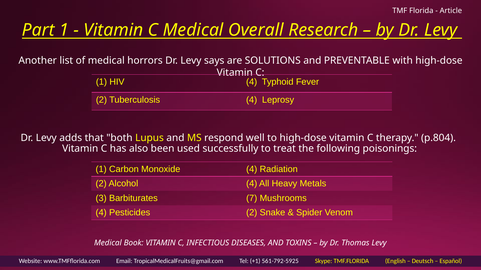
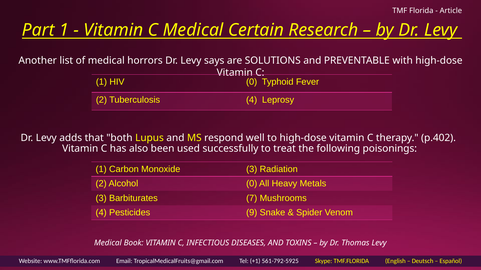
Overall: Overall -> Certain
HIV 4: 4 -> 0
p.804: p.804 -> p.402
Monoxide 4: 4 -> 3
Alcohol 4: 4 -> 0
Pesticides 2: 2 -> 9
